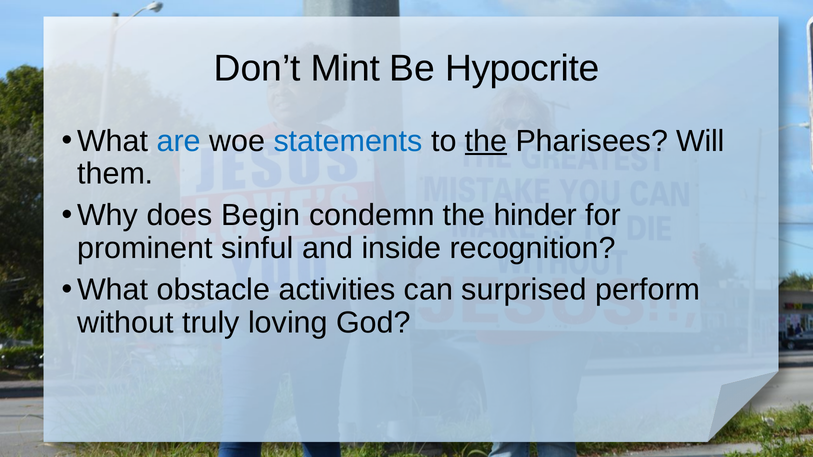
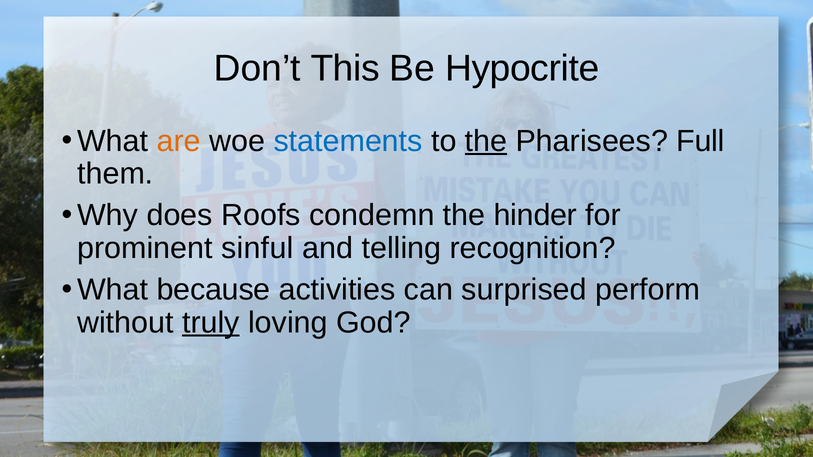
Mint: Mint -> This
are colour: blue -> orange
Will: Will -> Full
Begin: Begin -> Roofs
inside: inside -> telling
obstacle: obstacle -> because
truly underline: none -> present
